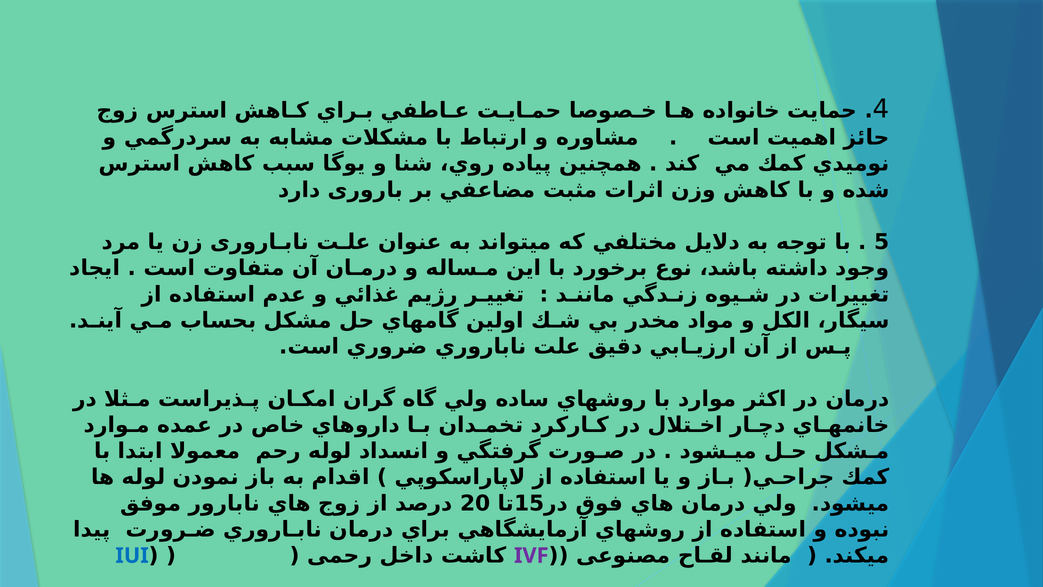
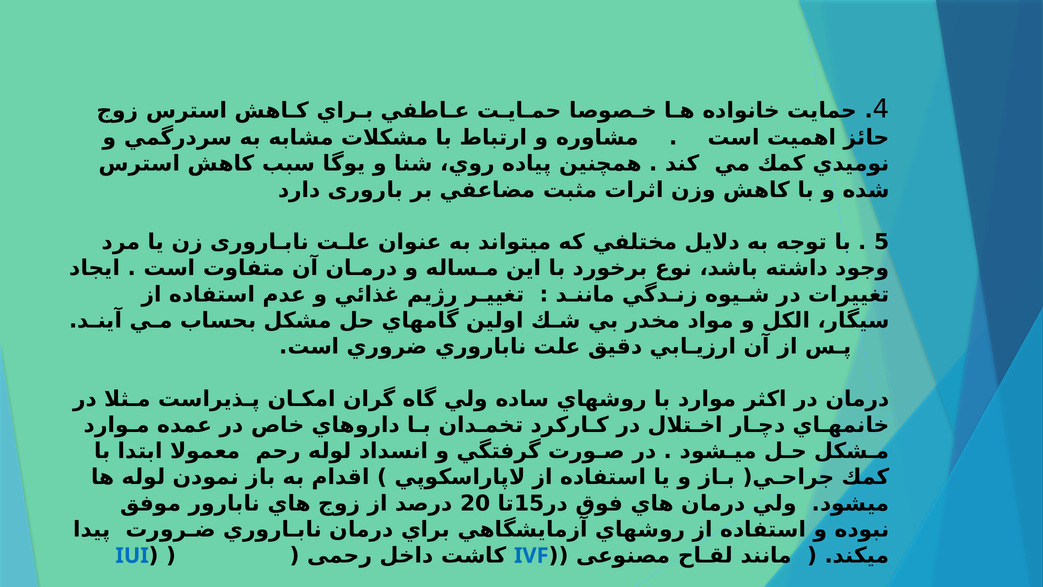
IVF colour: purple -> blue
